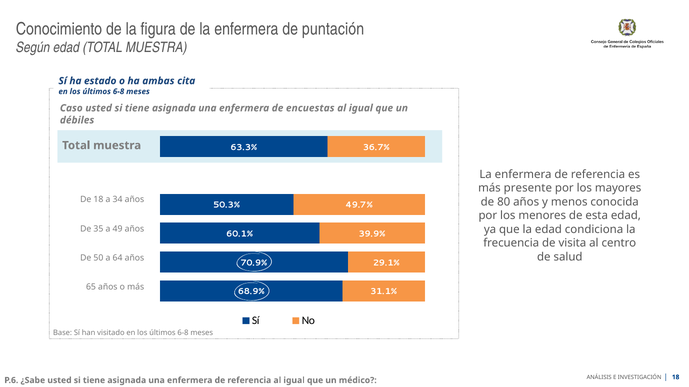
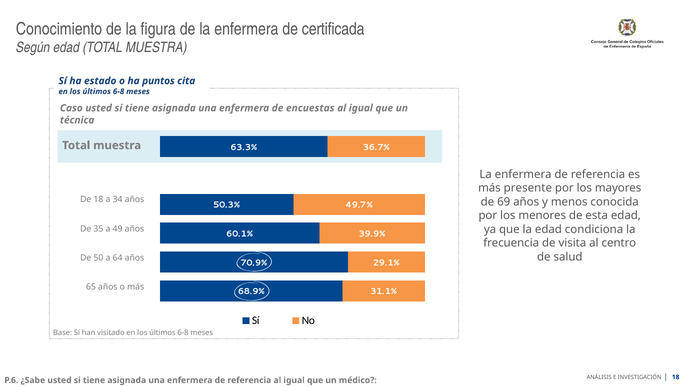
puntación: puntación -> certificada
ambas: ambas -> puntos
débiles: débiles -> técnica
80: 80 -> 69
